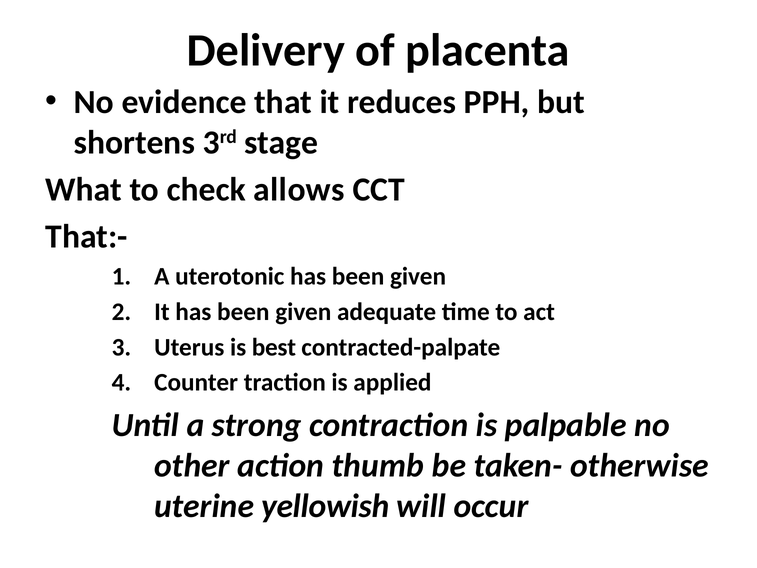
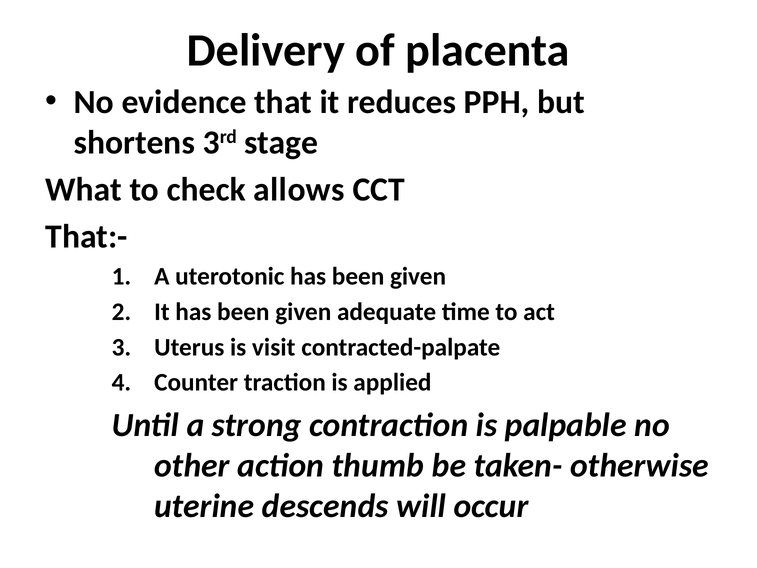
best: best -> visit
yellowish: yellowish -> descends
